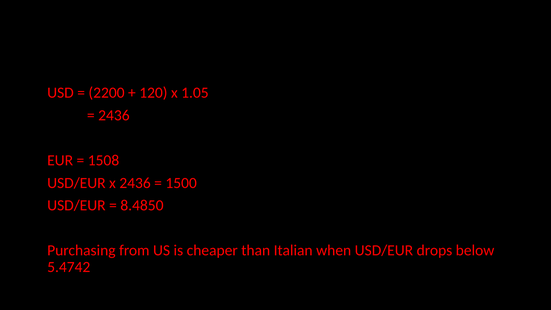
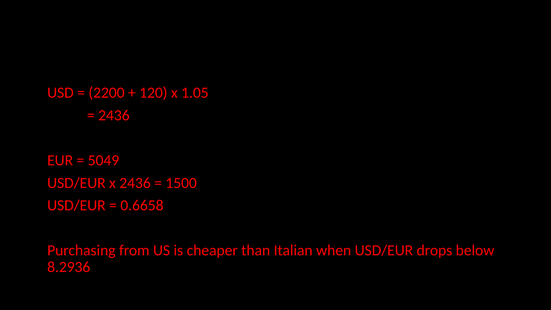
1508: 1508 -> 5049
8.4850: 8.4850 -> 0.6658
5.4742: 5.4742 -> 8.2936
